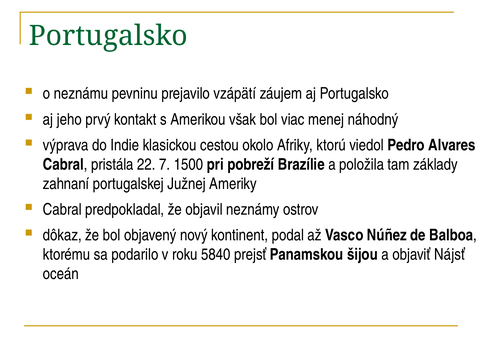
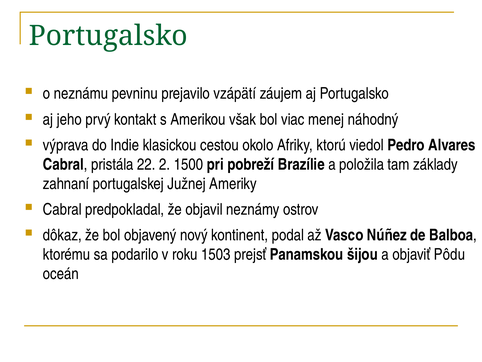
7: 7 -> 2
5840: 5840 -> 1503
Nájsť: Nájsť -> Pôdu
